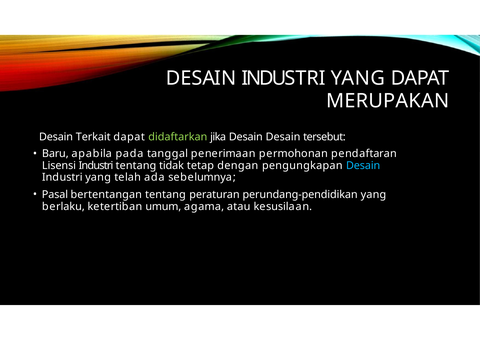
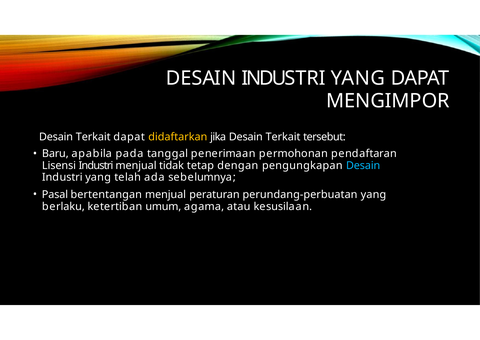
MERUPAKAN: MERUPAKAN -> MENGIMPOR
didaftarkan colour: light green -> yellow
jika Desain Desain: Desain -> Terkait
Industri tentang: tentang -> menjual
bertentangan tentang: tentang -> menjual
perundang-pendidikan: perundang-pendidikan -> perundang-perbuatan
